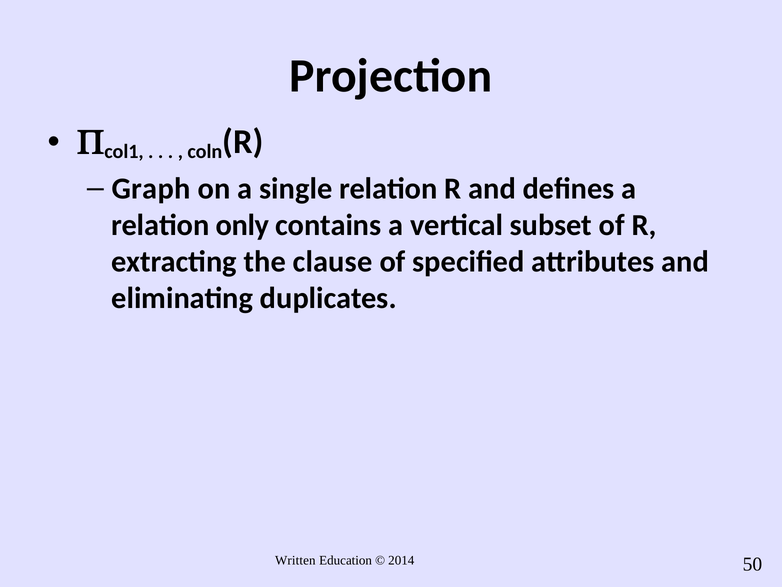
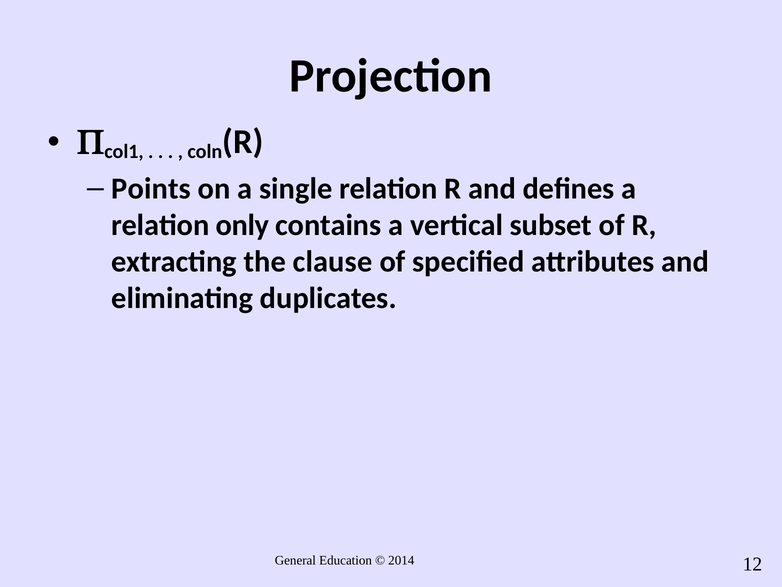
Graph: Graph -> Points
Written: Written -> General
50: 50 -> 12
